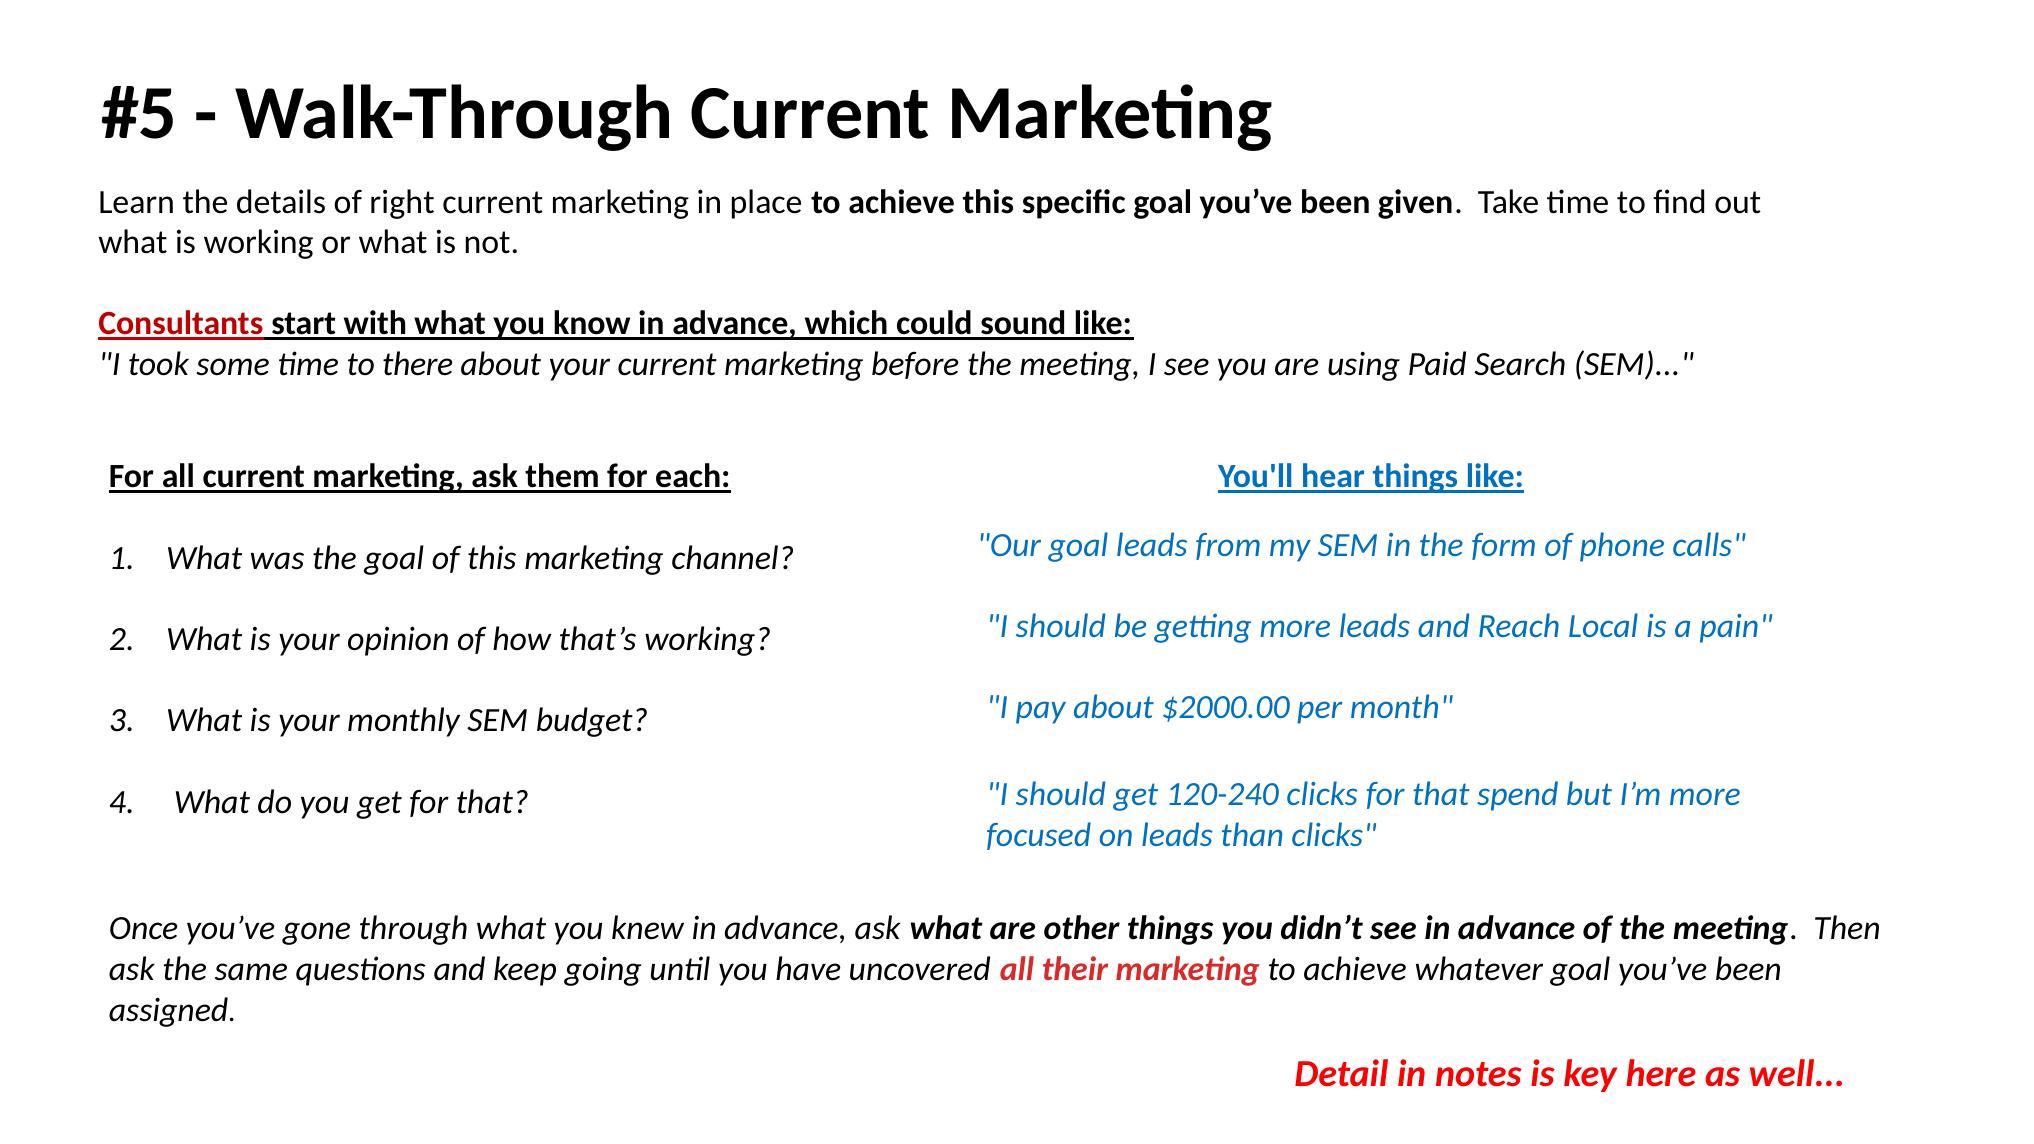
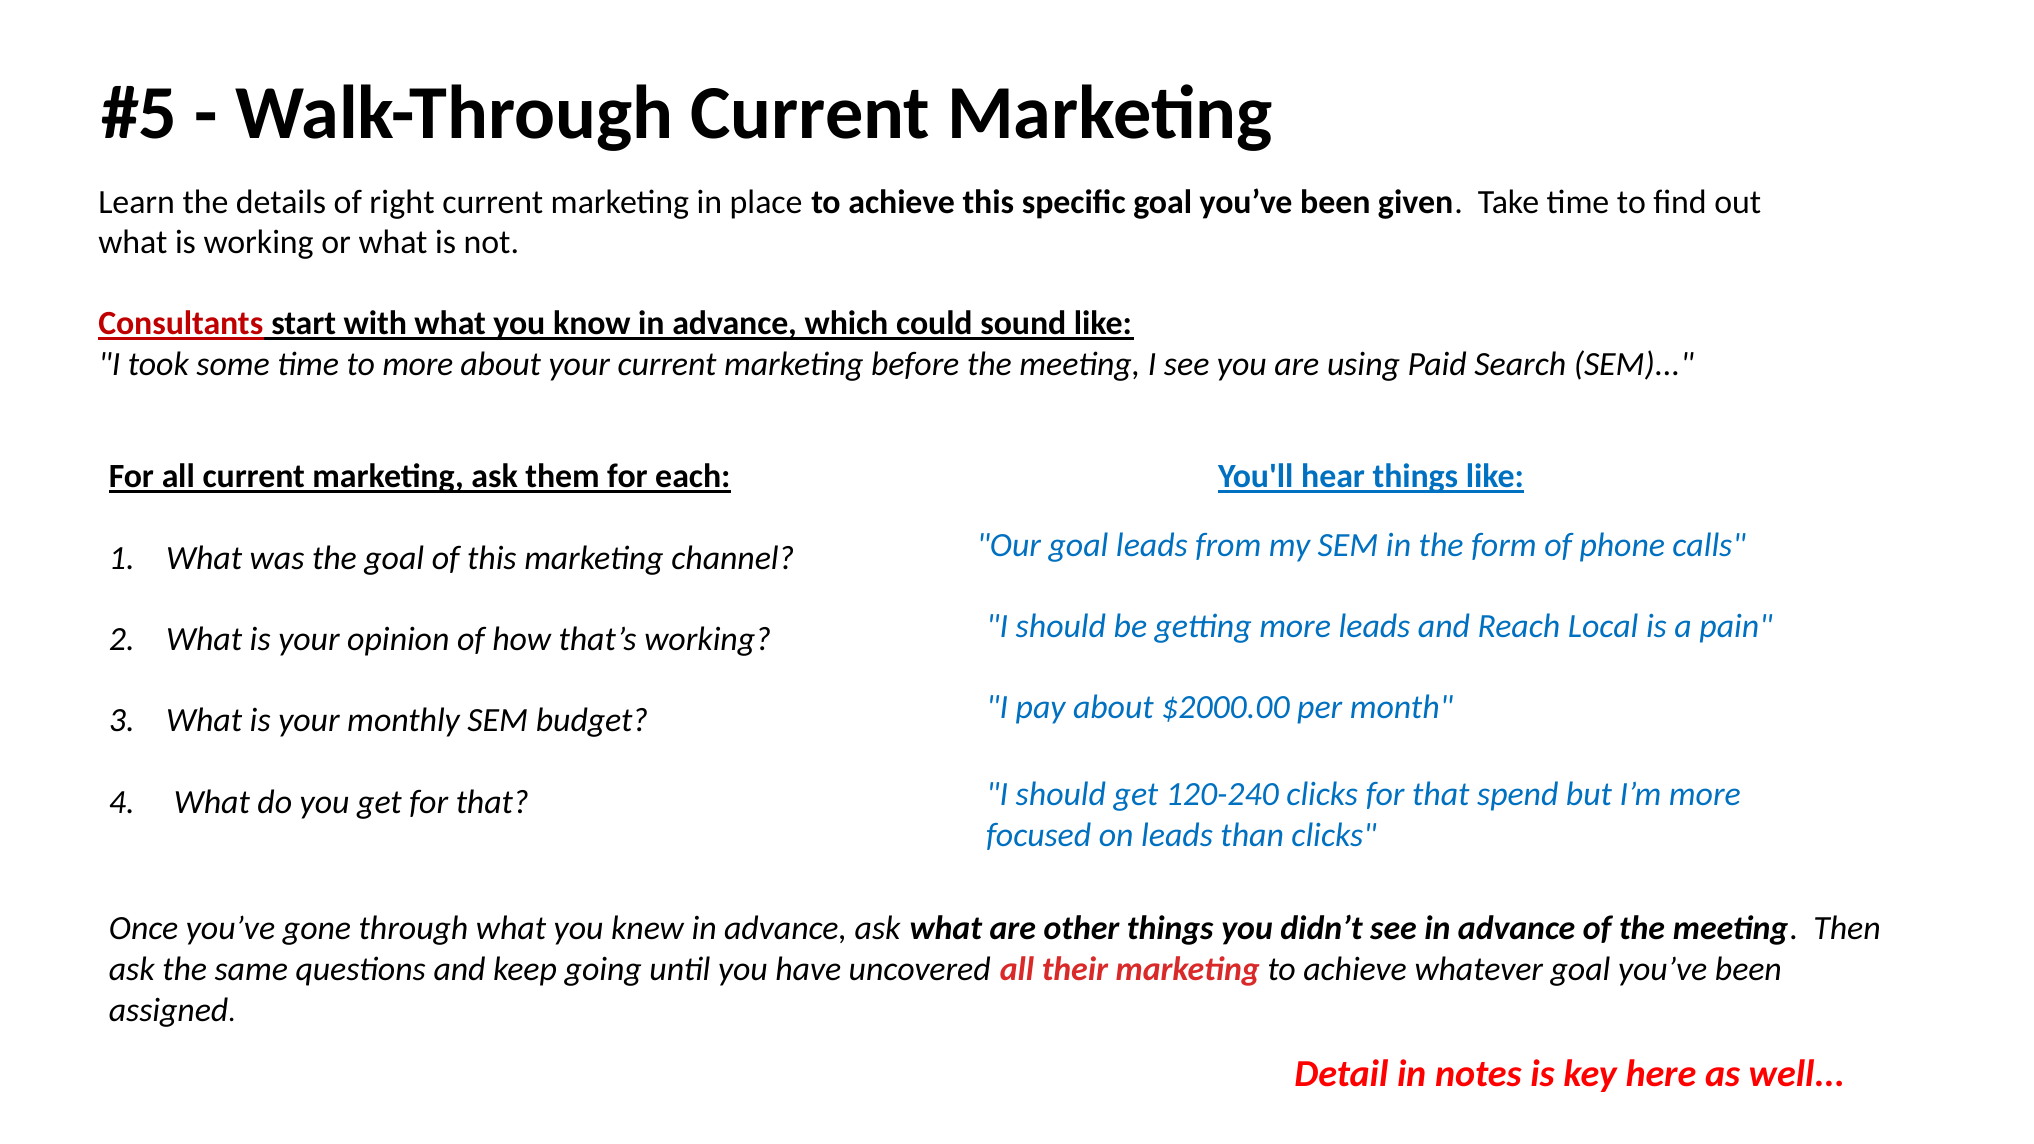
to there: there -> more
